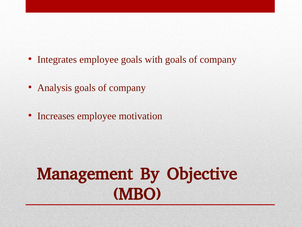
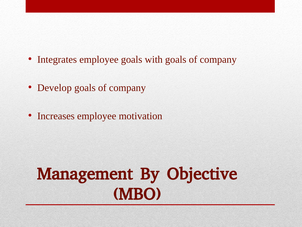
Analysis: Analysis -> Develop
